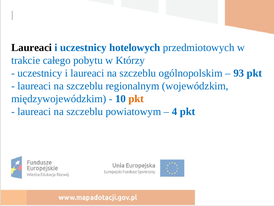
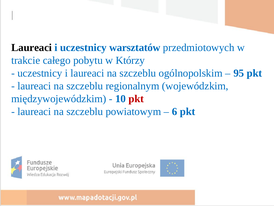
hotelowych: hotelowych -> warsztatów
93: 93 -> 95
pkt at (136, 99) colour: orange -> red
4: 4 -> 6
